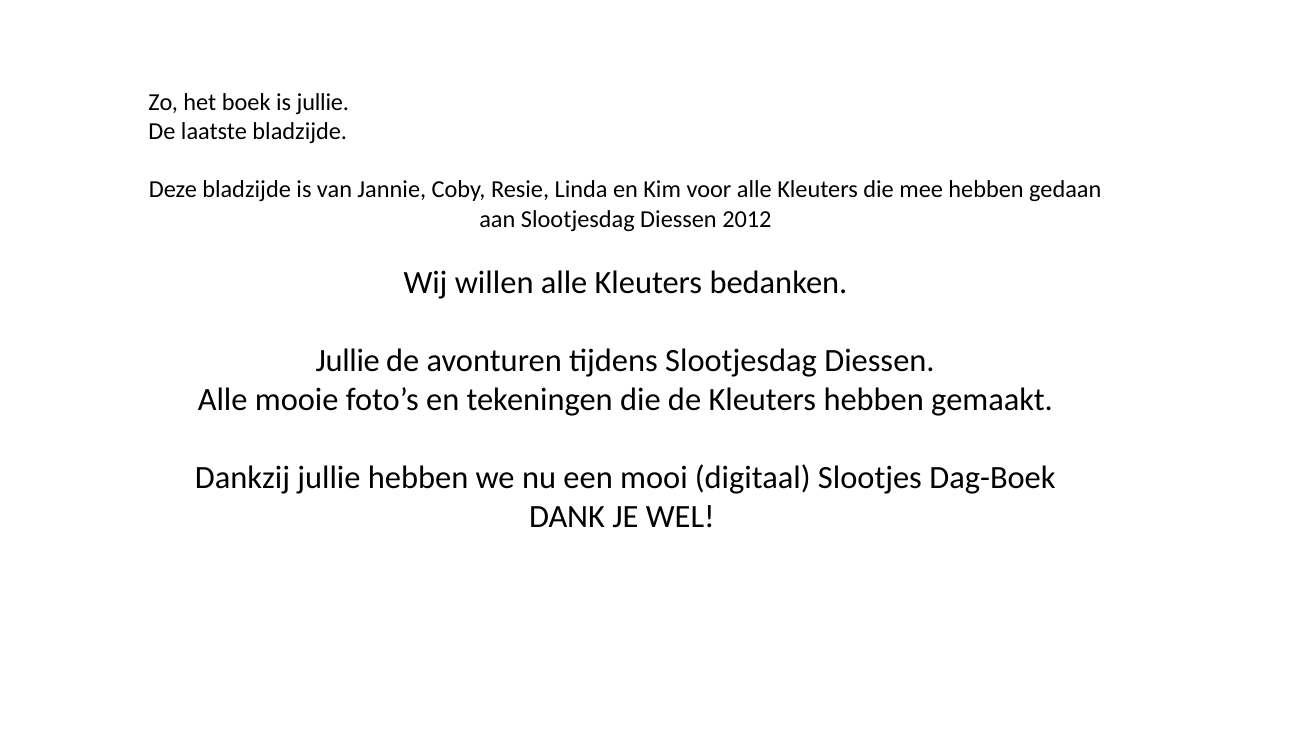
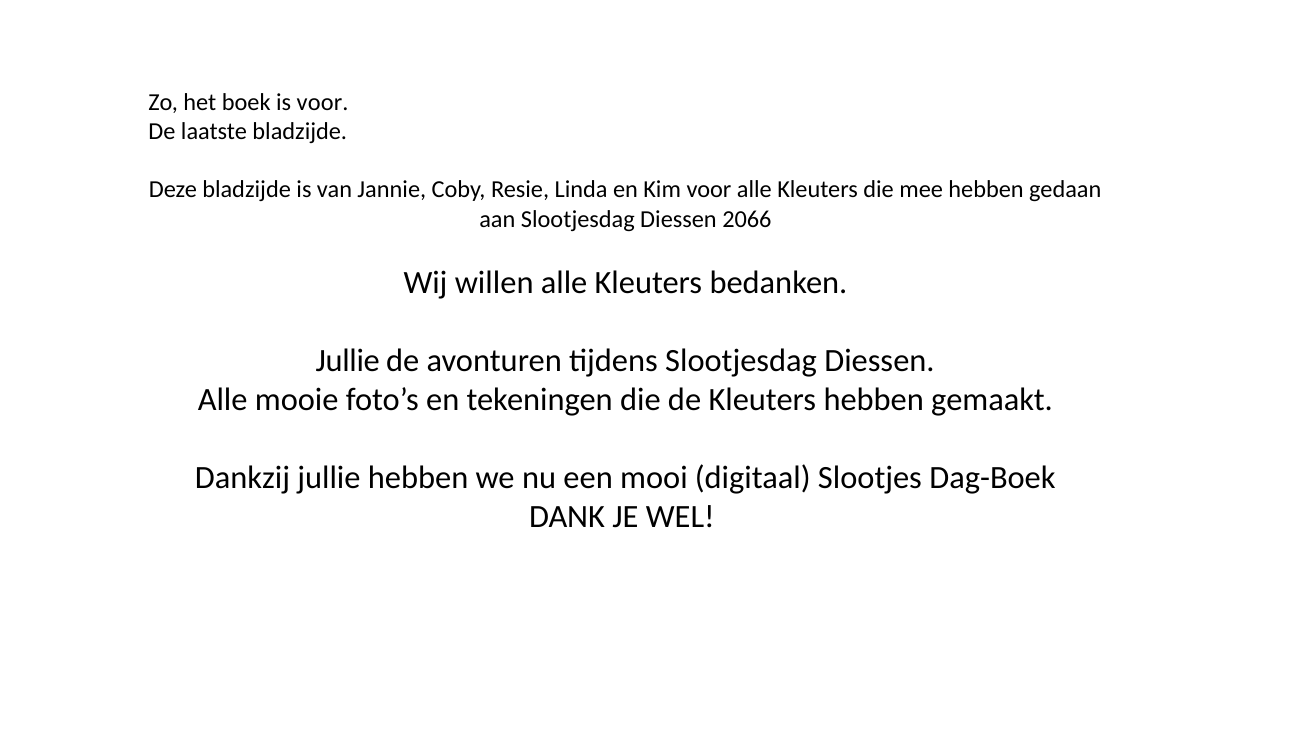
is jullie: jullie -> voor
2012: 2012 -> 2066
